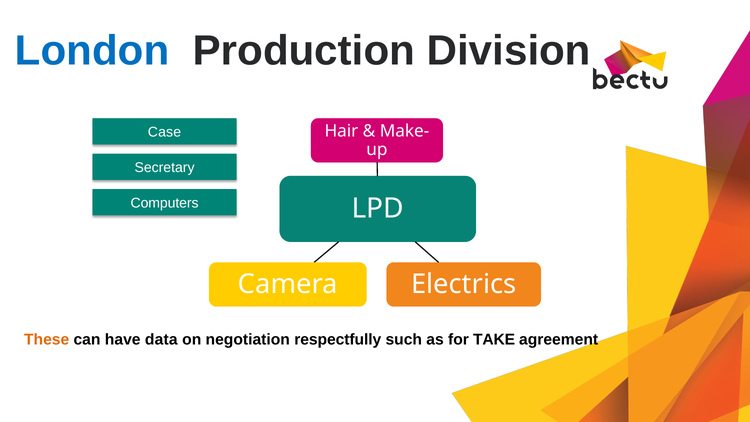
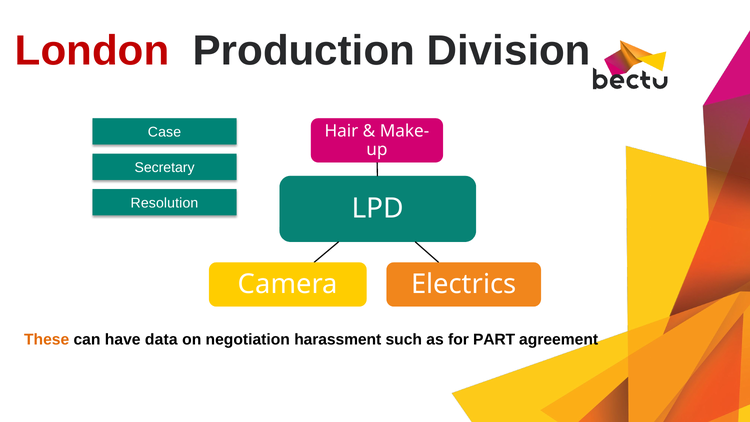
London colour: blue -> red
Computers: Computers -> Resolution
respectfully: respectfully -> harassment
TAKE: TAKE -> PART
